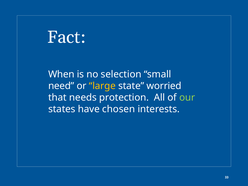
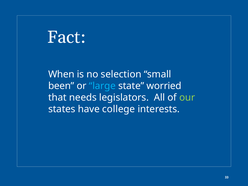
need: need -> been
large colour: yellow -> light blue
protection: protection -> legislators
chosen: chosen -> college
